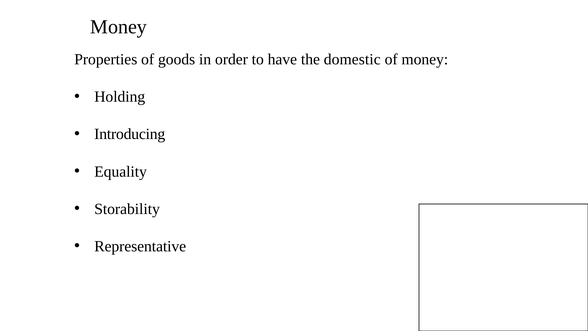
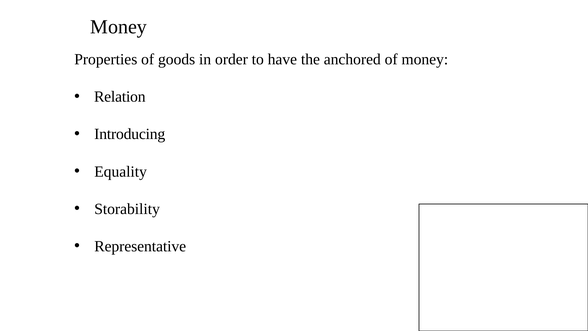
domestic: domestic -> anchored
Holding: Holding -> Relation
